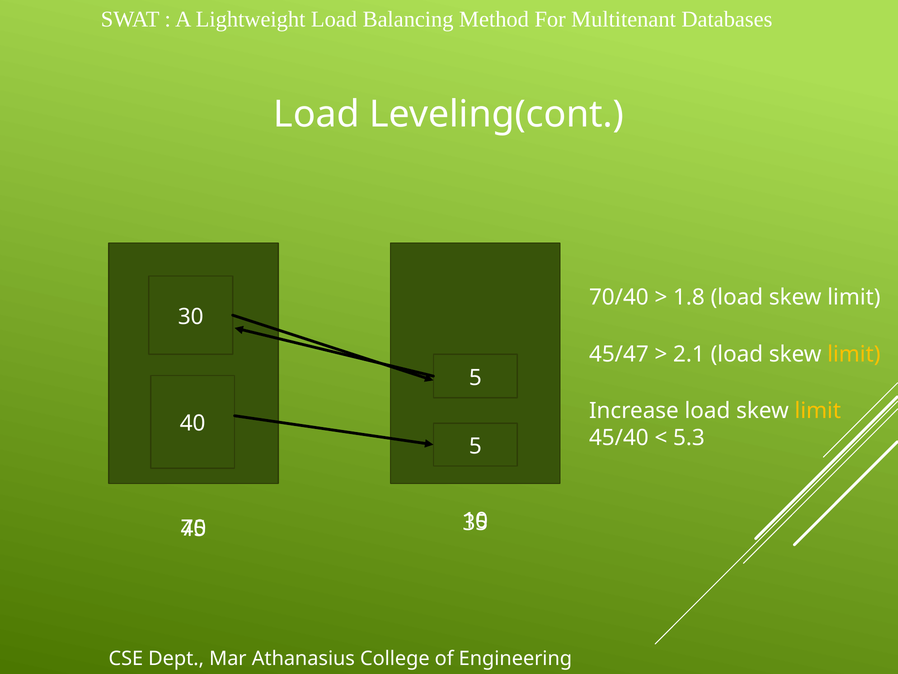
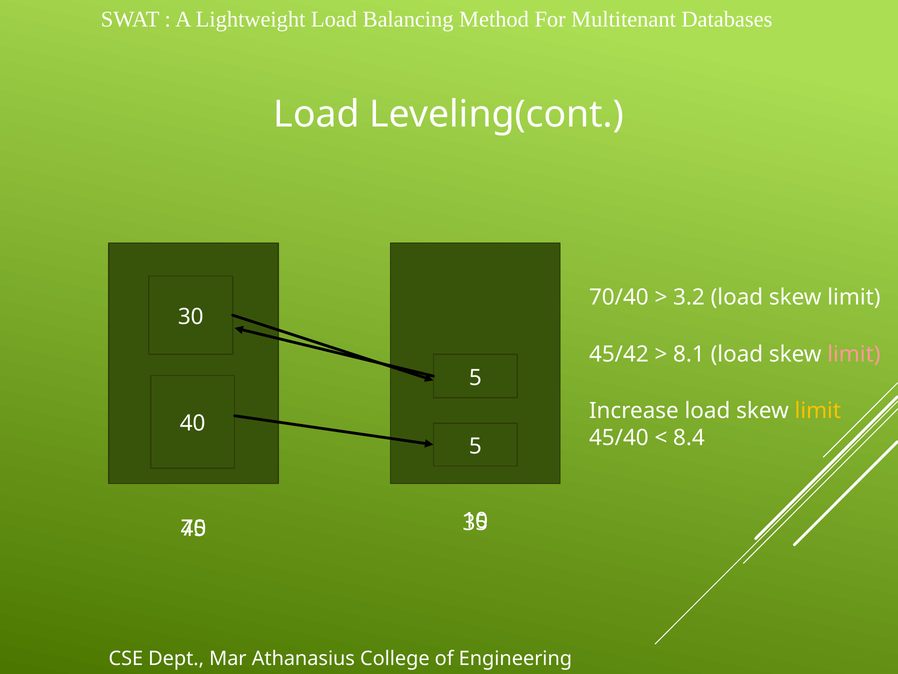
1.8: 1.8 -> 3.2
45/47: 45/47 -> 45/42
2.1: 2.1 -> 8.1
limit at (854, 354) colour: yellow -> pink
5.3: 5.3 -> 8.4
